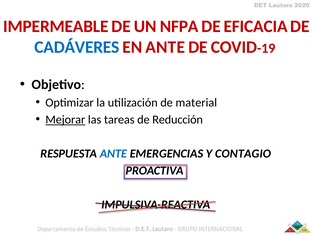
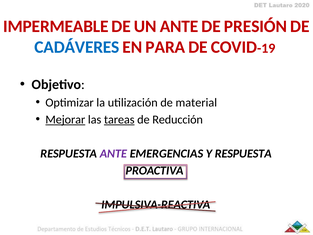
UN NFPA: NFPA -> ANTE
EFICACIA: EFICACIA -> PRESIÓN
EN ANTE: ANTE -> PARA
tareas underline: none -> present
ANTE at (113, 153) colour: blue -> purple
Y CONTAGIO: CONTAGIO -> RESPUESTA
